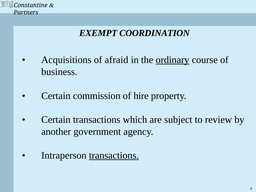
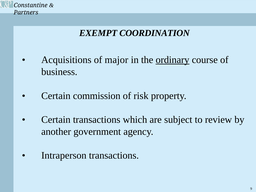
afraid: afraid -> major
hire: hire -> risk
transactions at (114, 156) underline: present -> none
